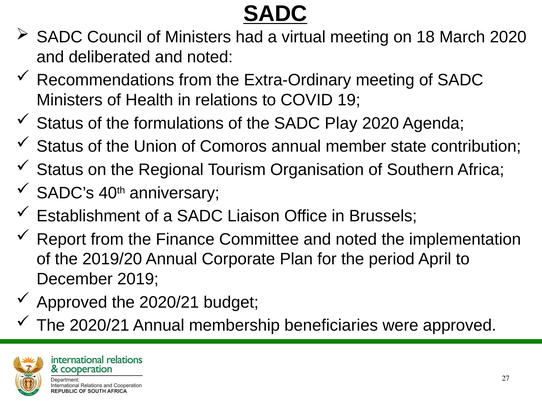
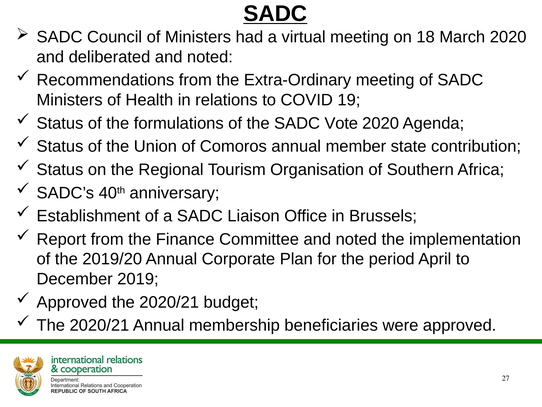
Play: Play -> Vote
